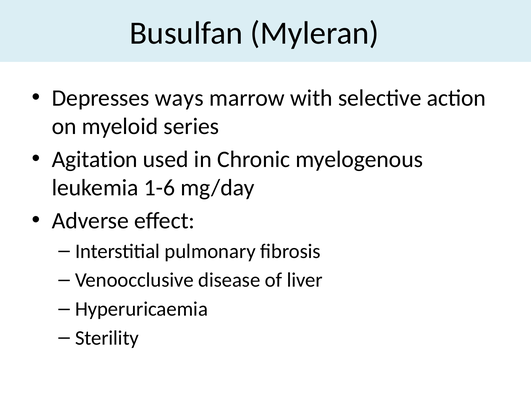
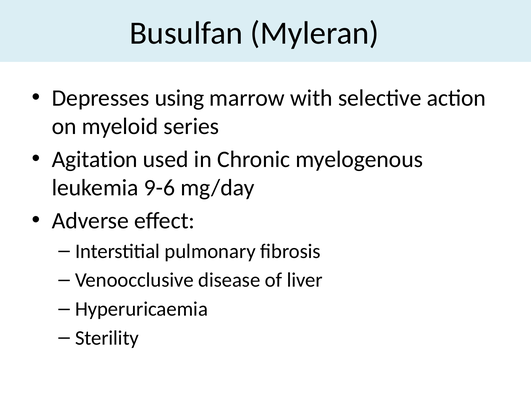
ways: ways -> using
1-6: 1-6 -> 9-6
